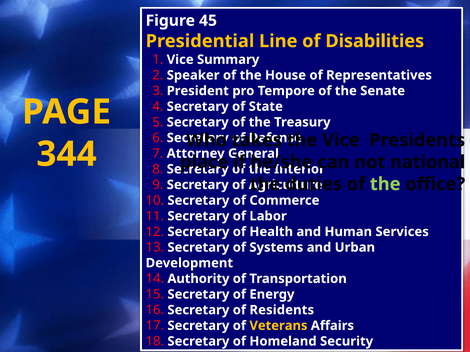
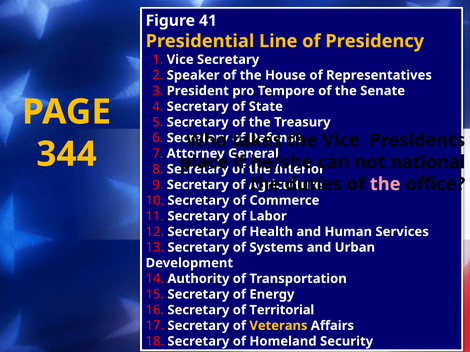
45: 45 -> 41
Disabilities: Disabilities -> Presidency
Vice Summary: Summary -> Secretary
the at (385, 184) colour: light green -> pink
Residents: Residents -> Territorial
